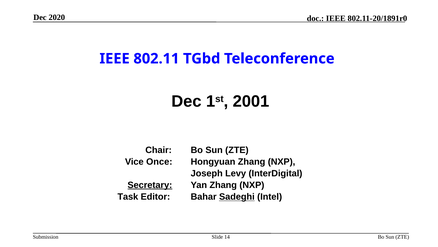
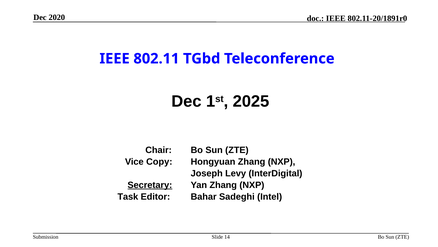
2001: 2001 -> 2025
Once: Once -> Copy
Sadeghi underline: present -> none
